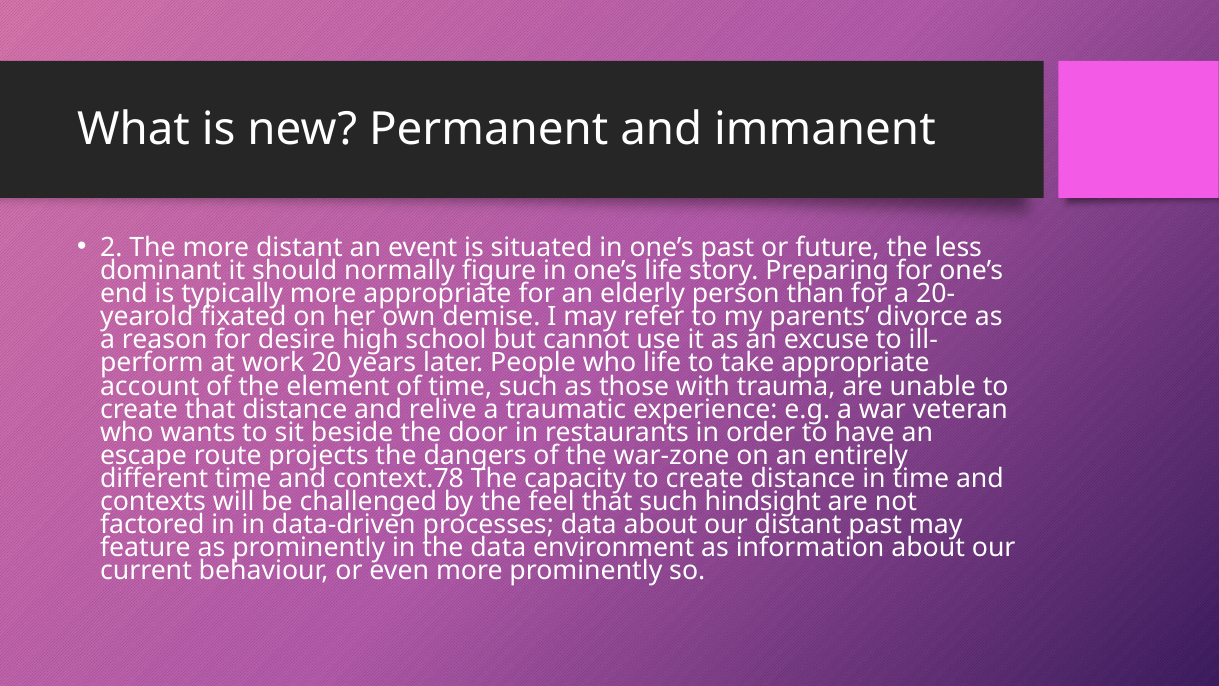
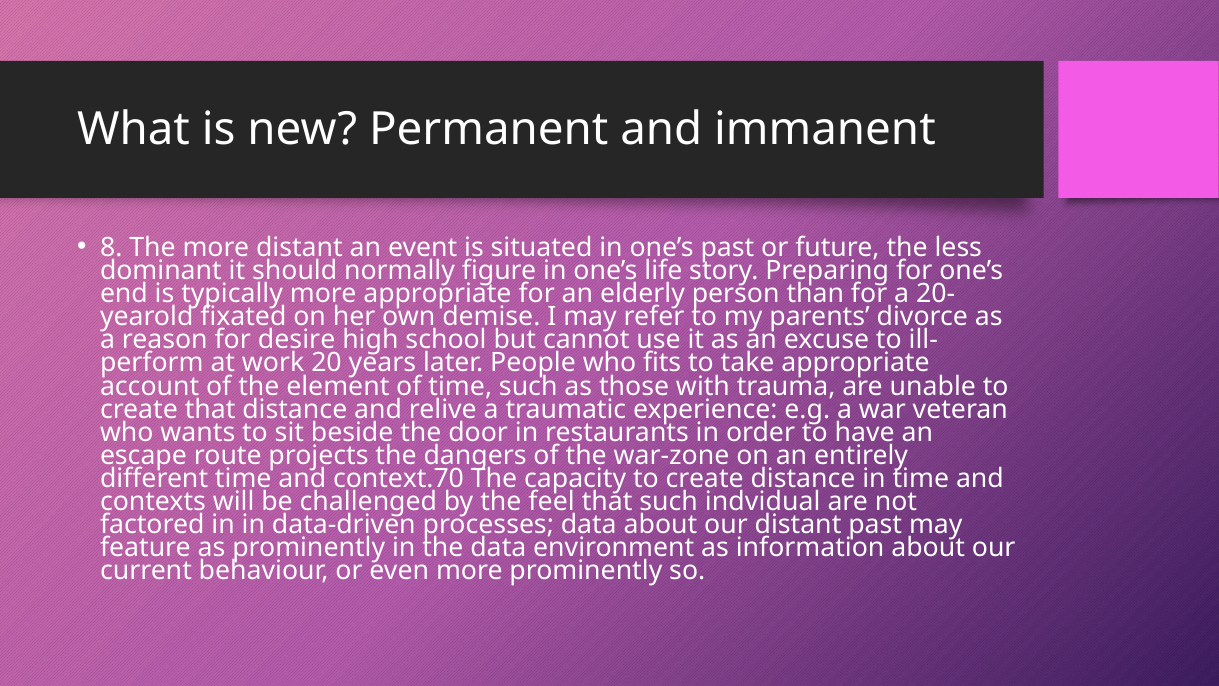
2: 2 -> 8
who life: life -> fits
context.78: context.78 -> context.70
hindsight: hindsight -> indvidual
